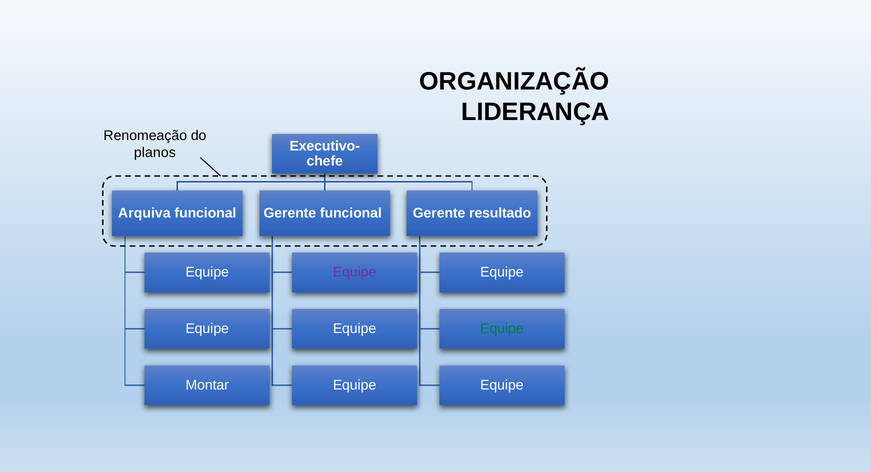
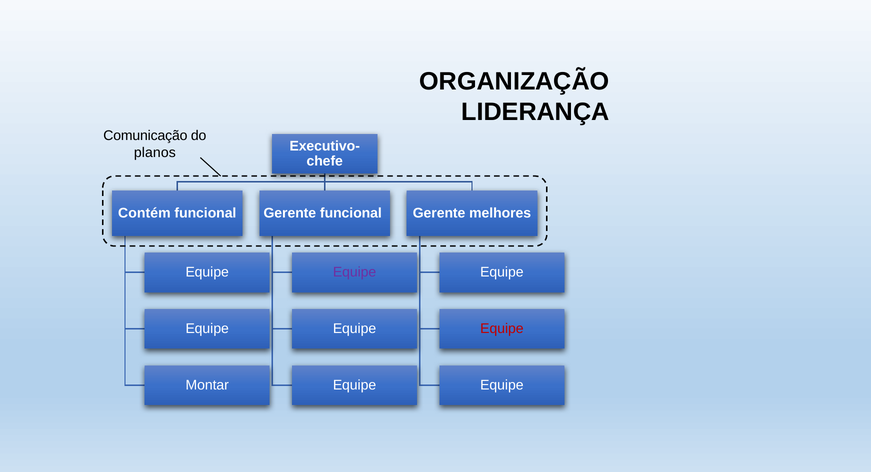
Renomeação: Renomeação -> Comunicação
Arquiva: Arquiva -> Contém
resultado: resultado -> melhores
Equipe at (502, 329) colour: green -> red
